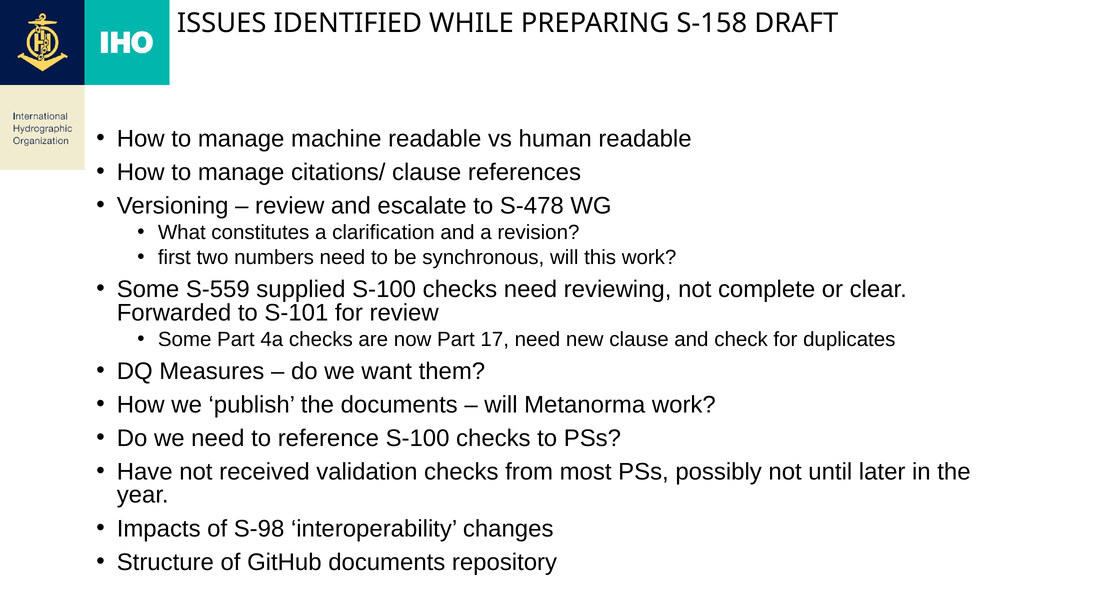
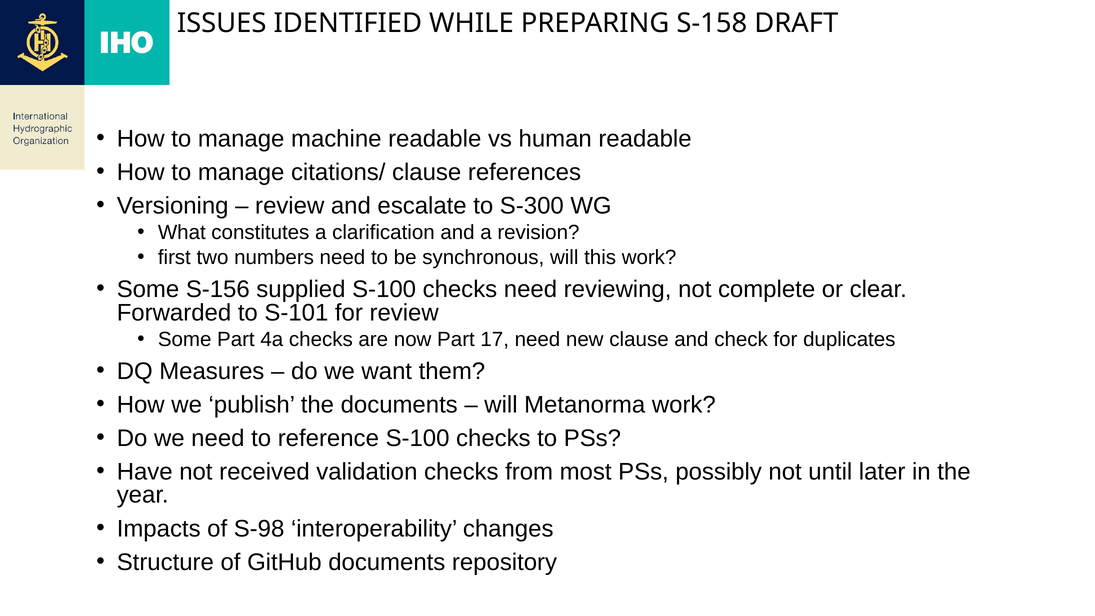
S-478: S-478 -> S-300
S-559: S-559 -> S-156
